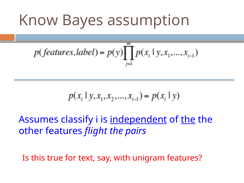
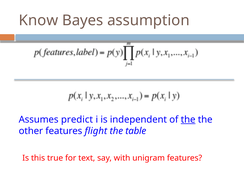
classify: classify -> predict
independent underline: present -> none
pairs: pairs -> table
